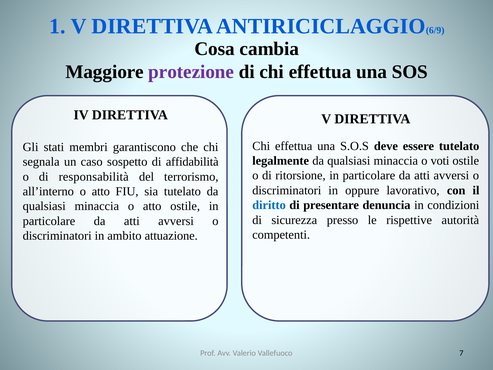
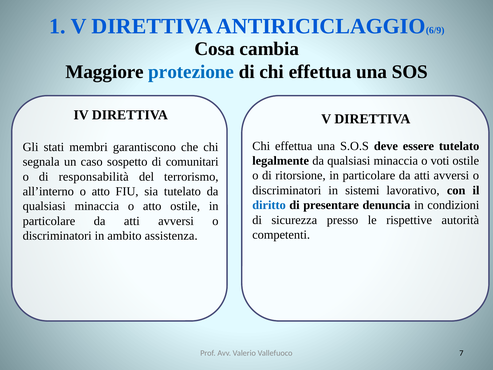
protezione colour: purple -> blue
affidabilità: affidabilità -> comunitari
oppure: oppure -> sistemi
attuazione: attuazione -> assistenza
